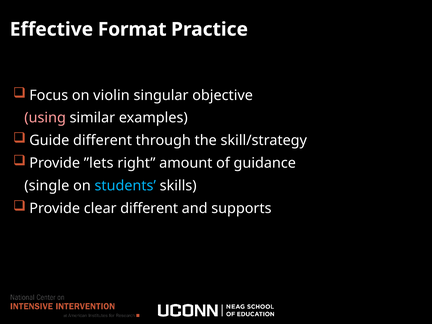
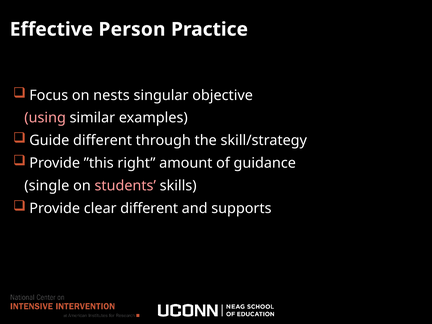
Format: Format -> Person
violin: violin -> nests
”lets: ”lets -> ”this
students colour: light blue -> pink
